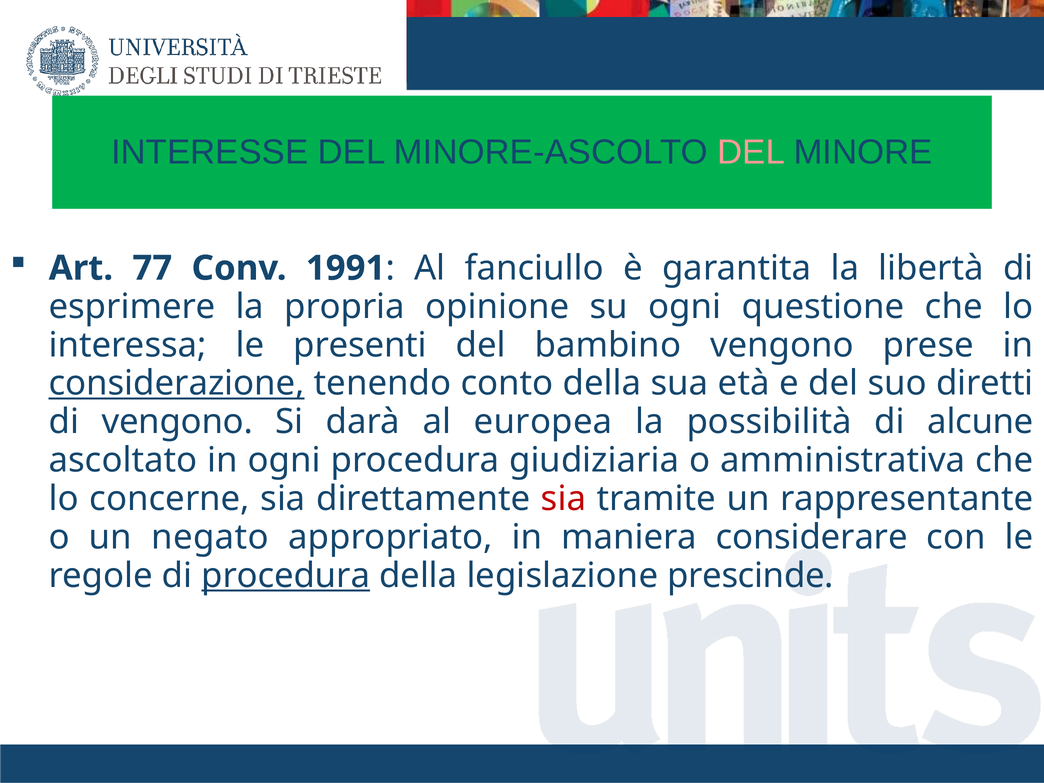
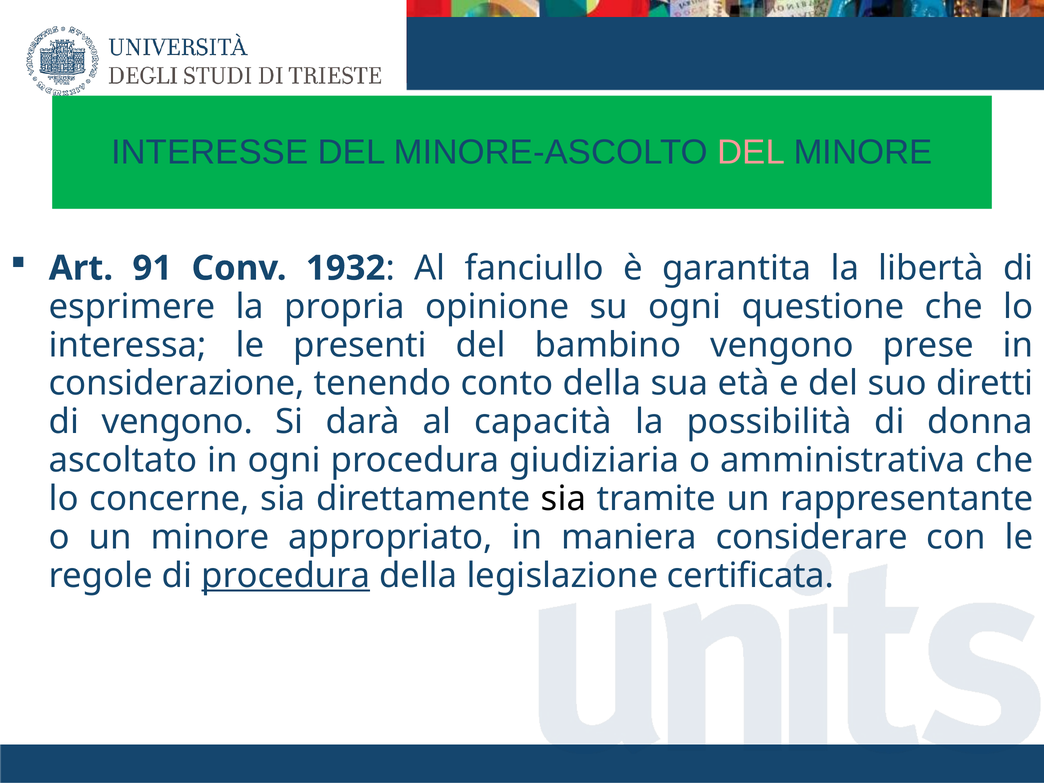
77: 77 -> 91
1991: 1991 -> 1932
considerazione underline: present -> none
europea: europea -> capacità
alcune: alcune -> donna
sia at (563, 499) colour: red -> black
un negato: negato -> minore
prescinde: prescinde -> certificata
